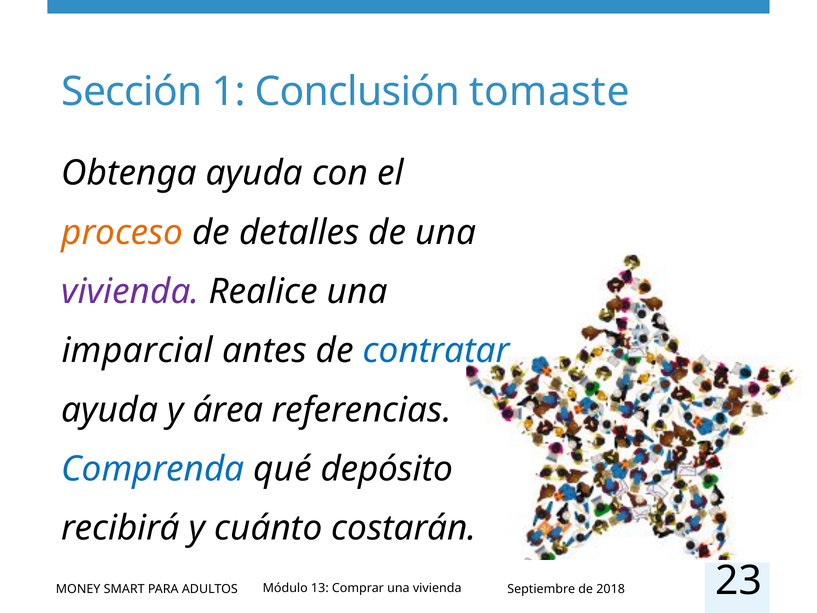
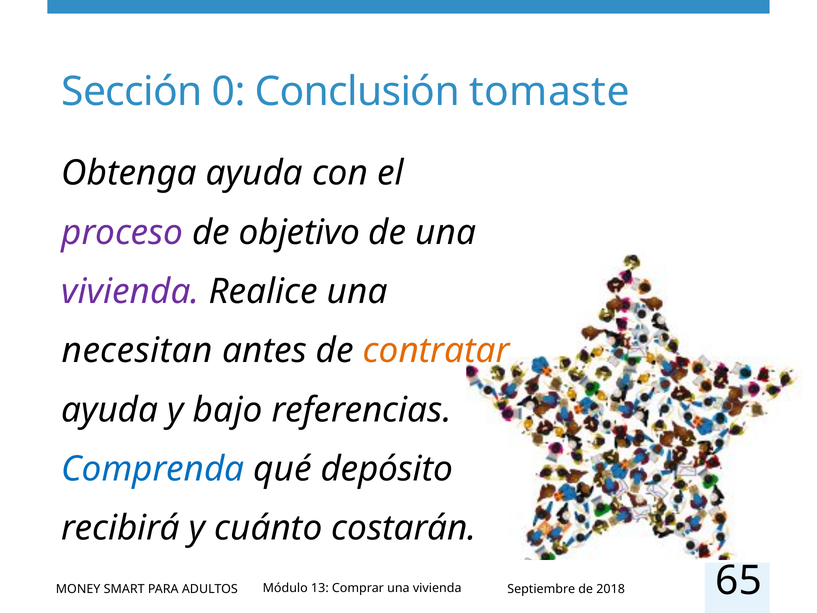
1: 1 -> 0
proceso colour: orange -> purple
detalles: detalles -> objetivo
imparcial: imparcial -> necesitan
contratar colour: blue -> orange
área: área -> bajo
23: 23 -> 65
